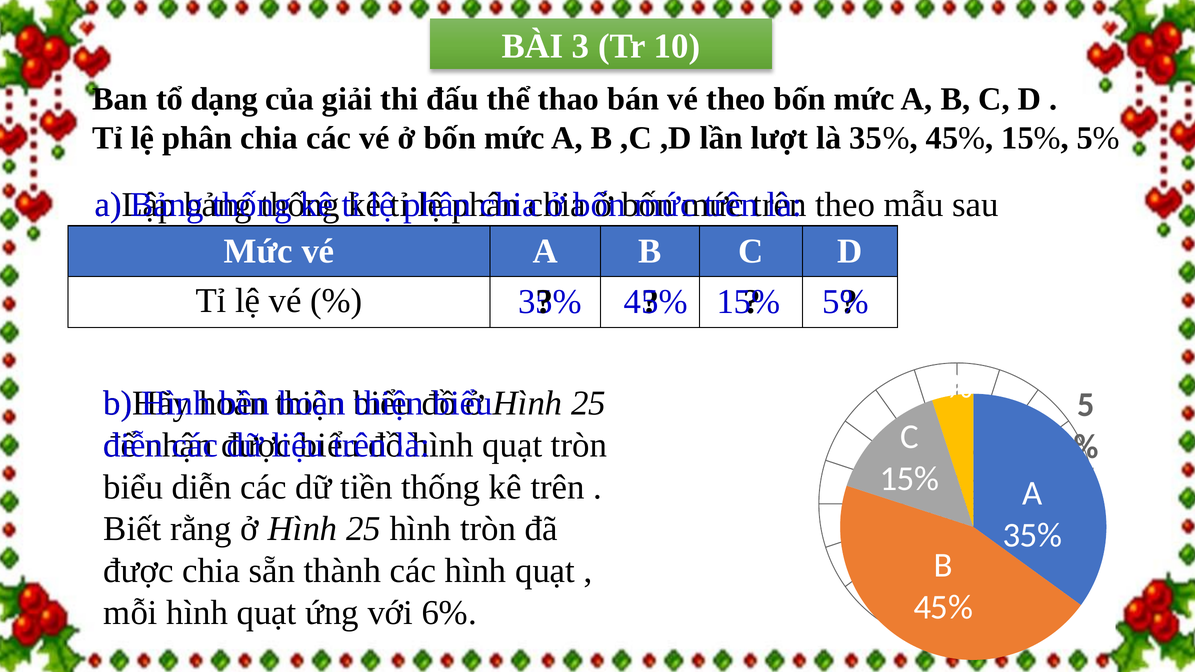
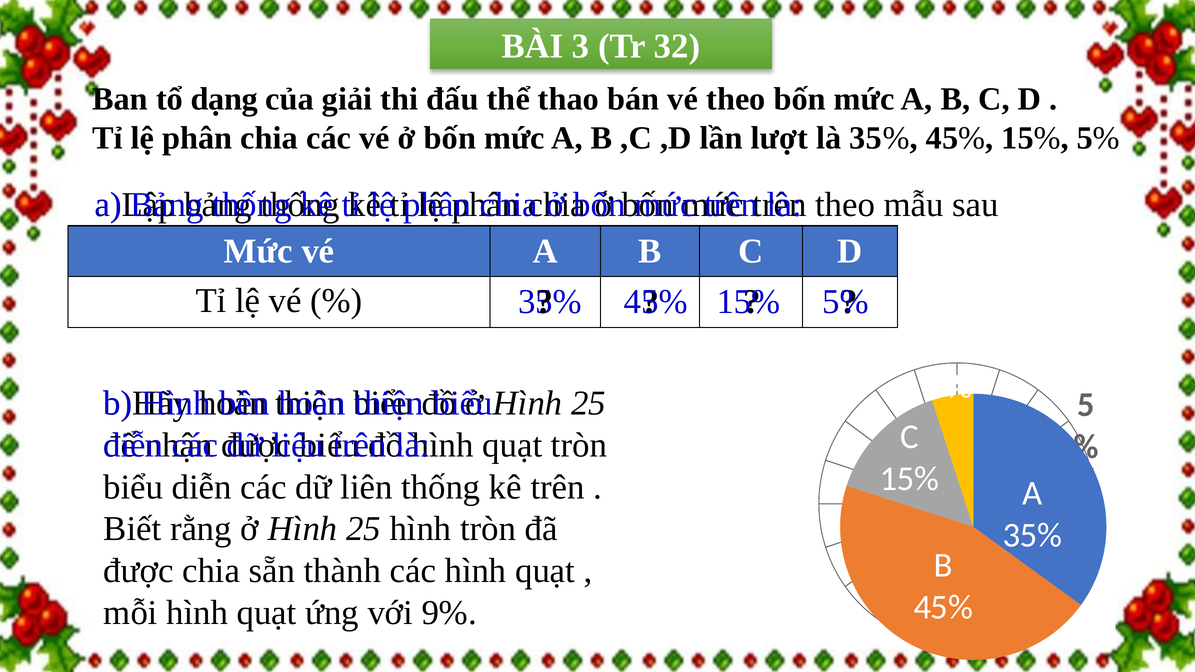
10: 10 -> 32
tiền: tiền -> liên
6%: 6% -> 9%
